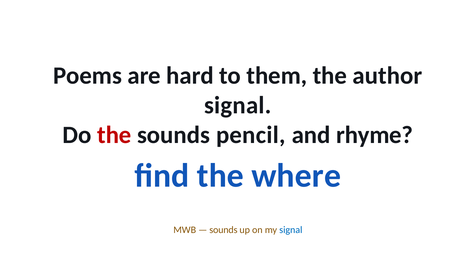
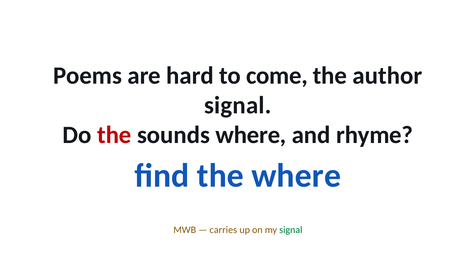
them: them -> come
sounds pencil: pencil -> where
sounds at (223, 230): sounds -> carries
signal at (291, 230) colour: blue -> green
